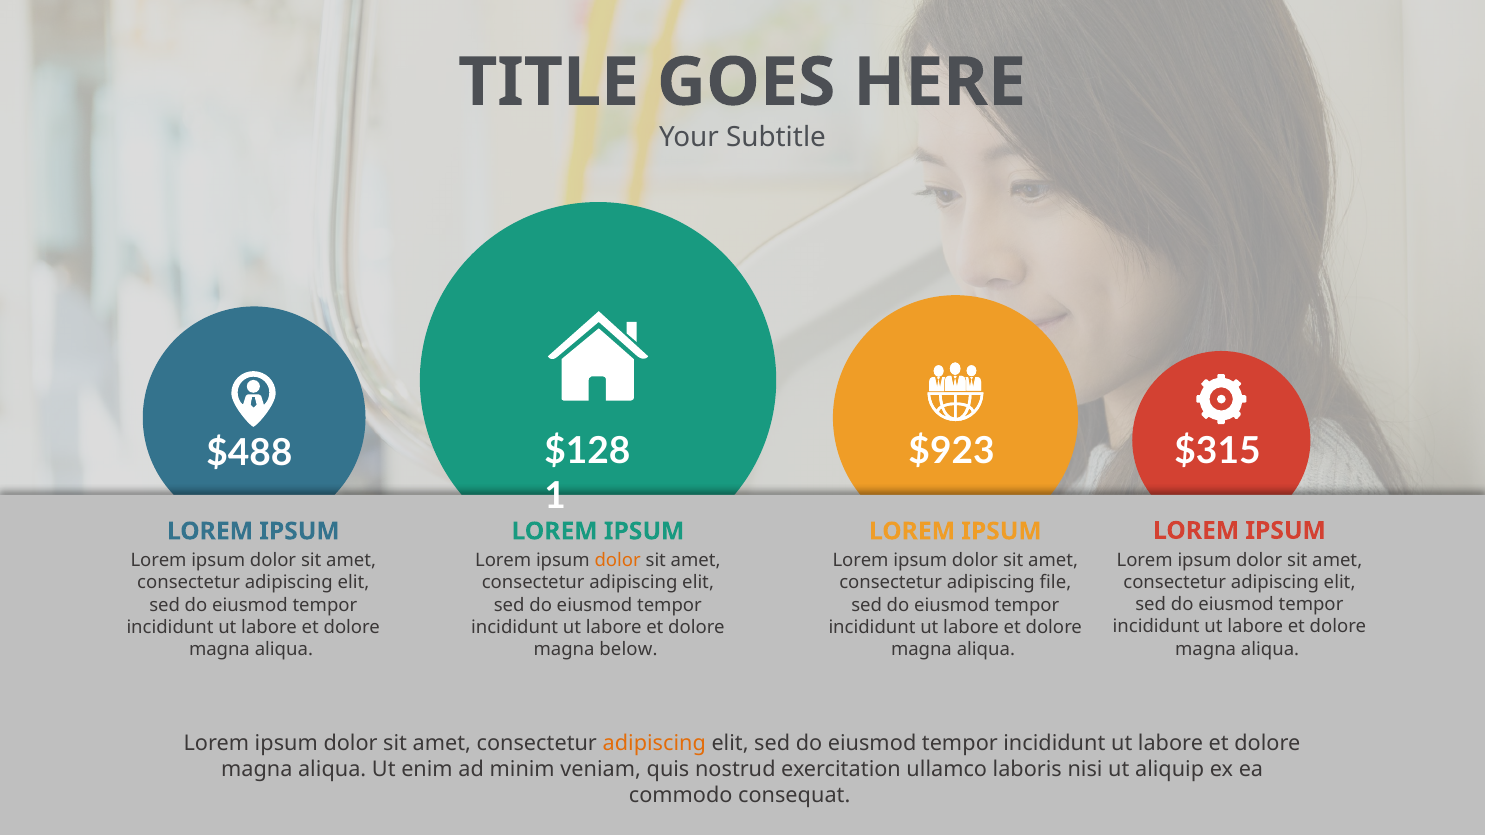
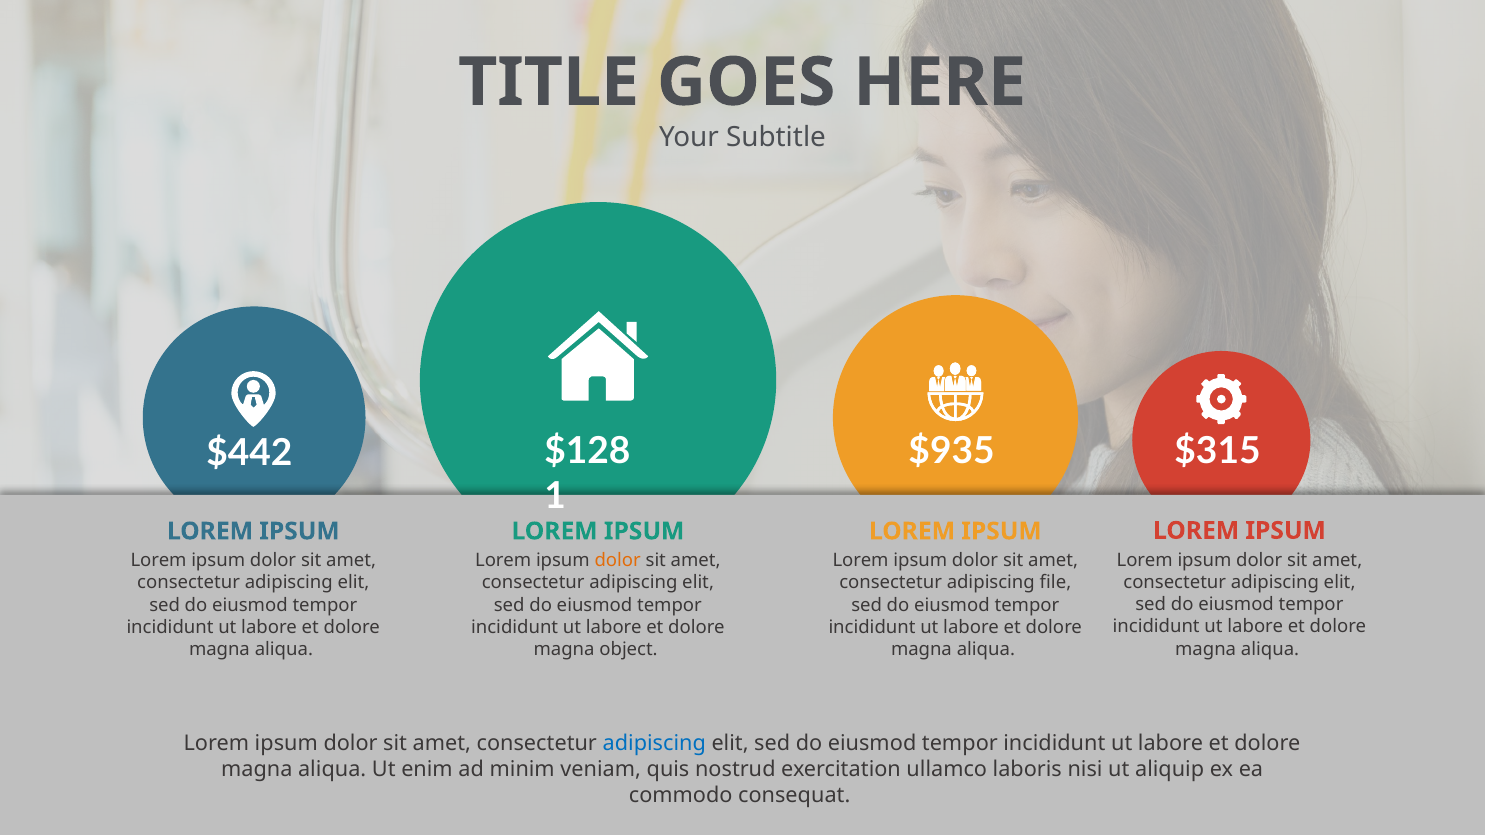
$923: $923 -> $935
$488: $488 -> $442
below: below -> object
adipiscing at (654, 743) colour: orange -> blue
